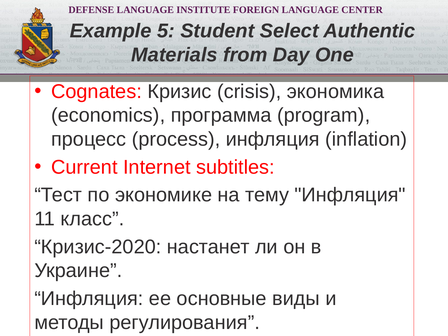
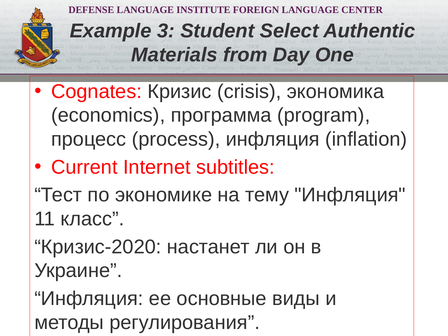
5: 5 -> 3
